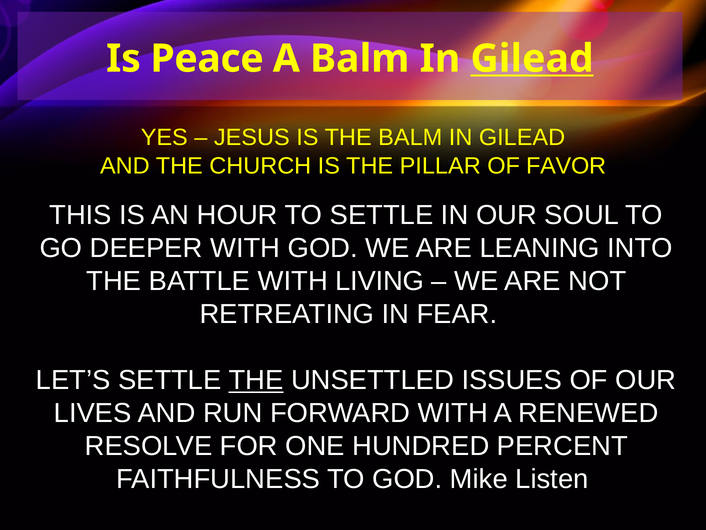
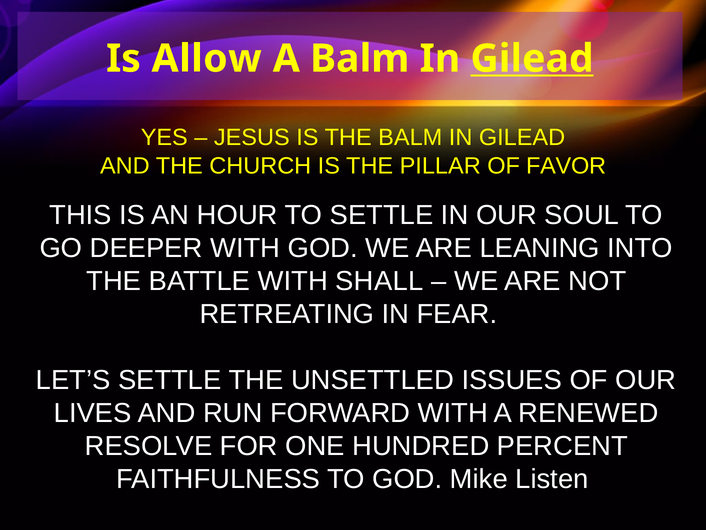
Peace: Peace -> Allow
LIVING: LIVING -> SHALL
THE at (256, 380) underline: present -> none
